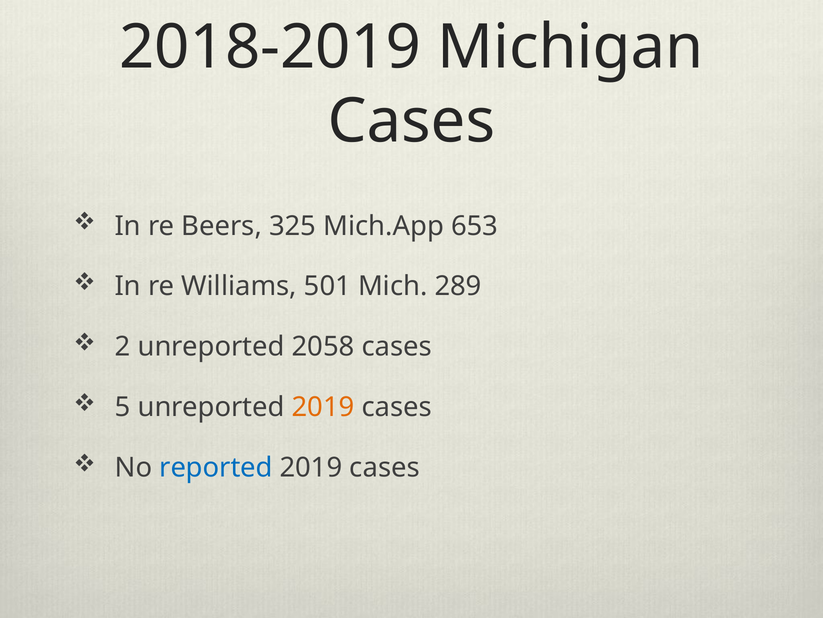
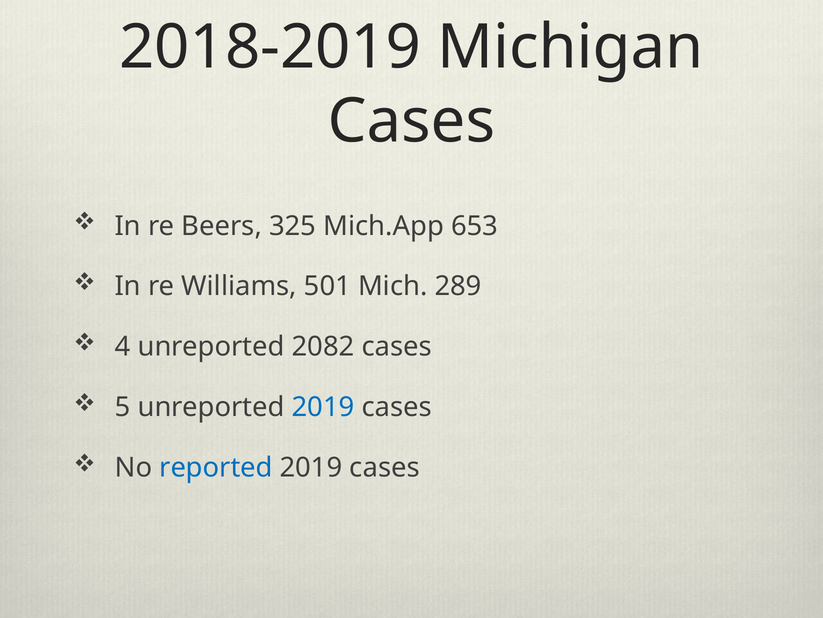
2: 2 -> 4
2058: 2058 -> 2082
2019 at (323, 407) colour: orange -> blue
